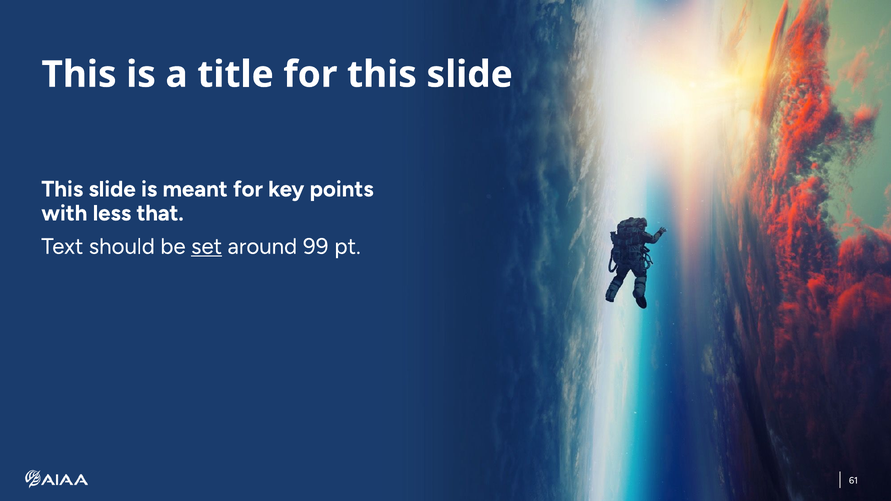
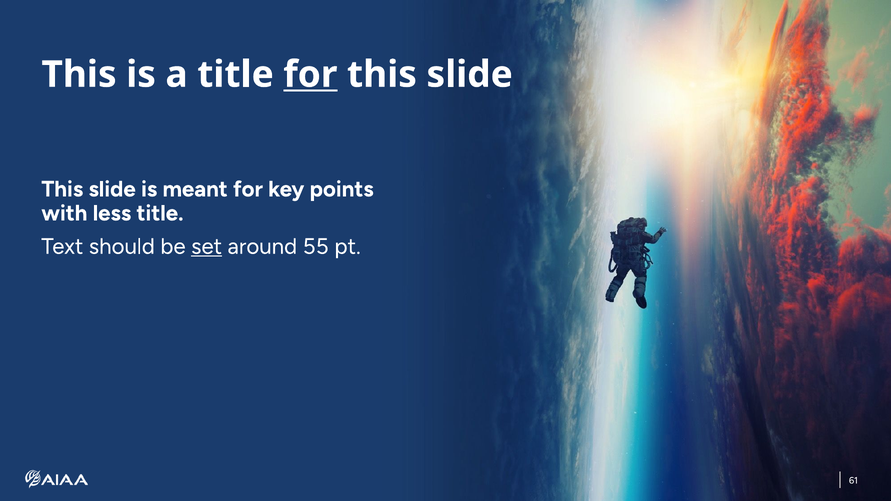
for at (310, 75) underline: none -> present
less that: that -> title
99: 99 -> 55
